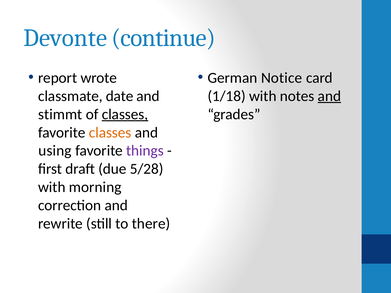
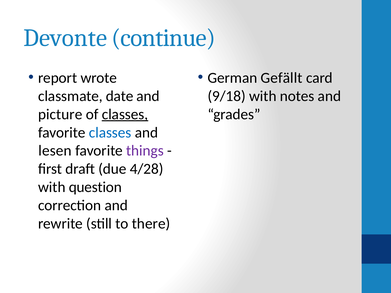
Notice: Notice -> Gefällt
1/18: 1/18 -> 9/18
and at (329, 96) underline: present -> none
stimmt: stimmt -> picture
classes at (110, 133) colour: orange -> blue
using: using -> lesen
5/28: 5/28 -> 4/28
morning: morning -> question
